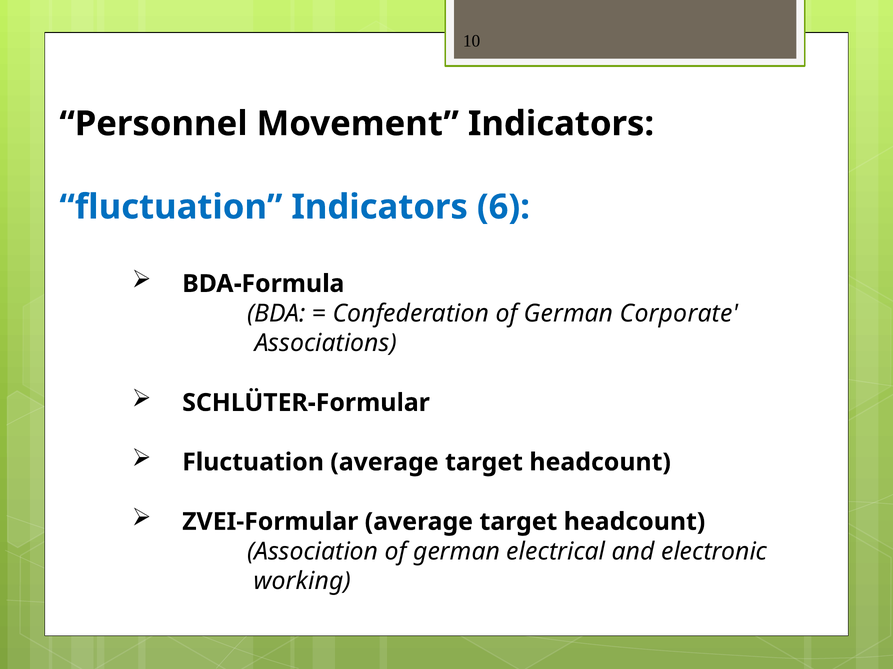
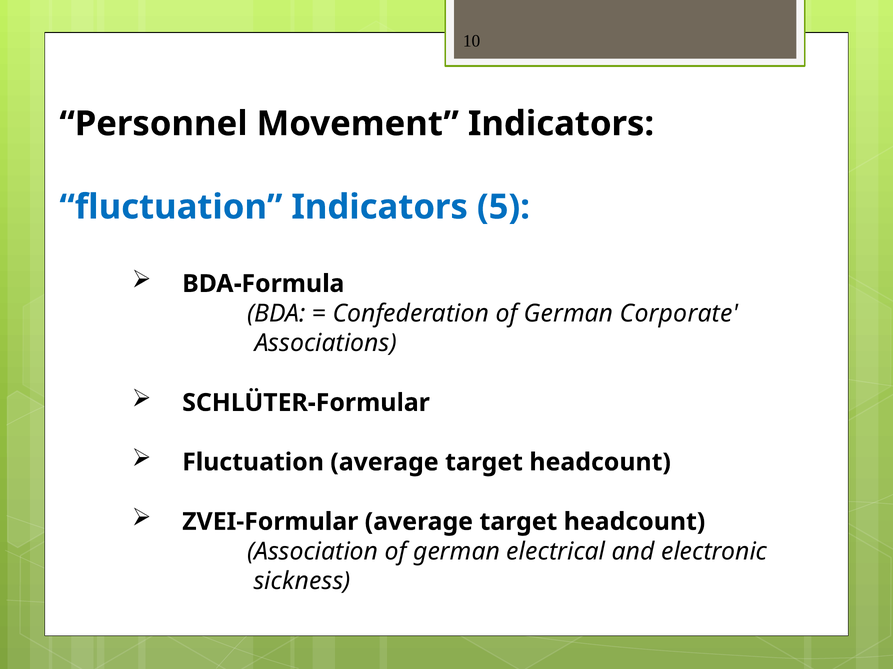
6: 6 -> 5
working: working -> sickness
